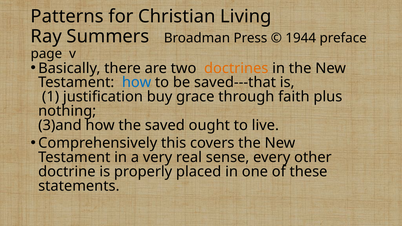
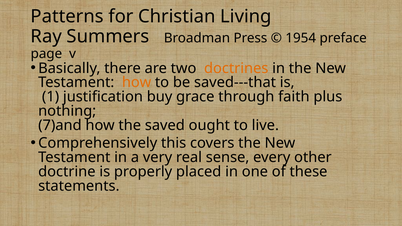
1944: 1944 -> 1954
how at (137, 83) colour: blue -> orange
3)and: 3)and -> 7)and
